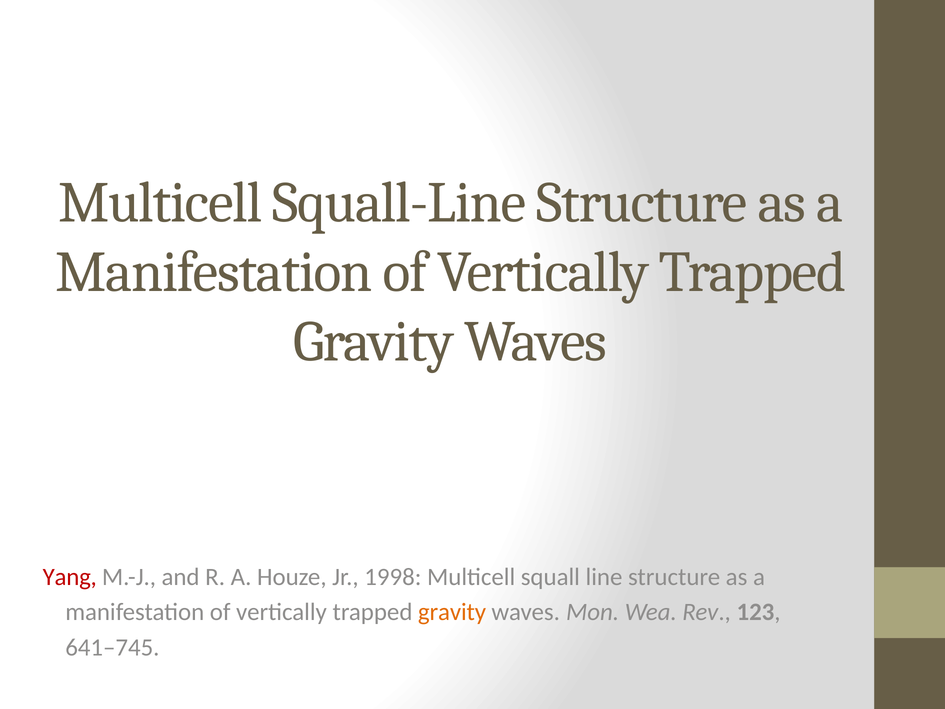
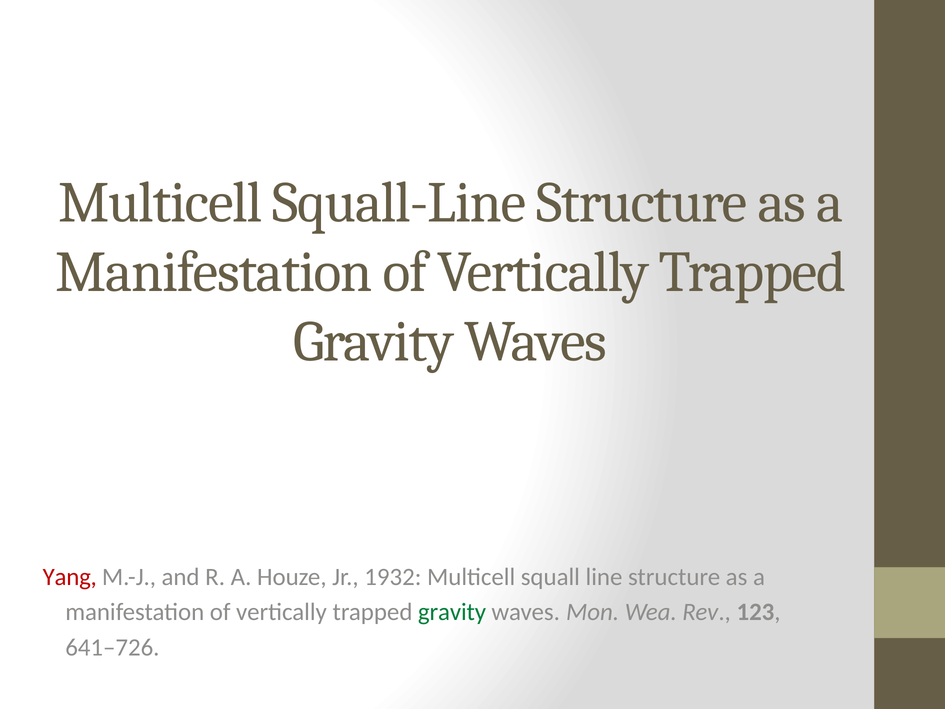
1998: 1998 -> 1932
gravity at (452, 612) colour: orange -> green
641–745: 641–745 -> 641–726
